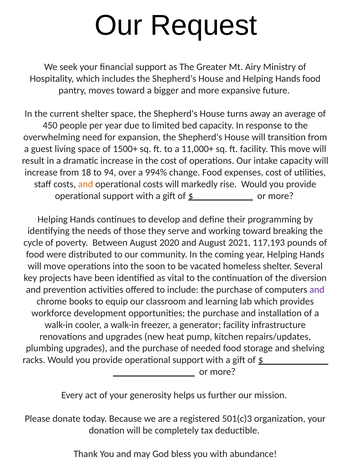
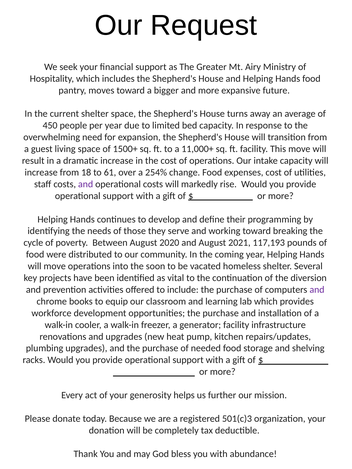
94: 94 -> 61
994%: 994% -> 254%
and at (86, 184) colour: orange -> purple
